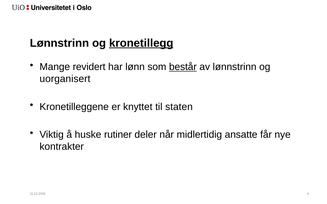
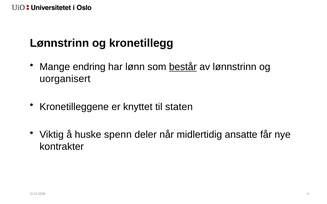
kronetillegg underline: present -> none
revidert: revidert -> endring
rutiner: rutiner -> spenn
